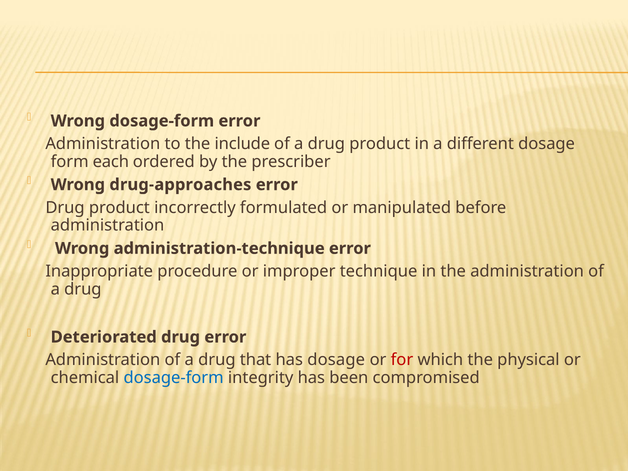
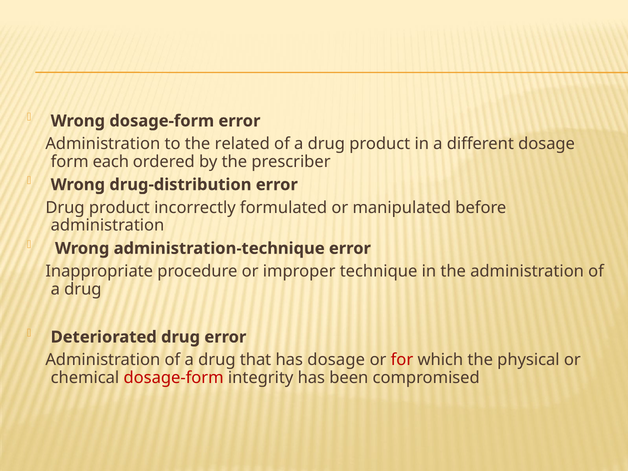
include: include -> related
drug-approaches: drug-approaches -> drug-distribution
dosage-form at (174, 378) colour: blue -> red
